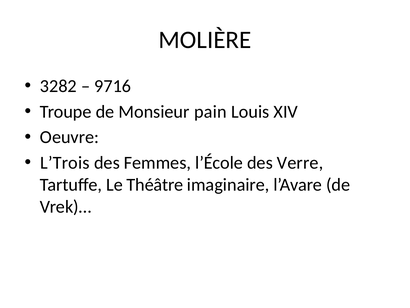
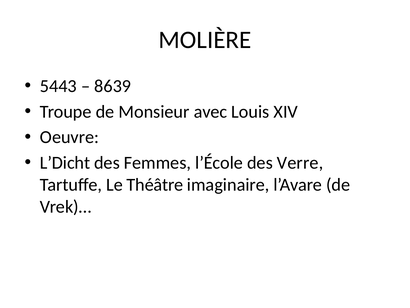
3282: 3282 -> 5443
9716: 9716 -> 8639
pain: pain -> avec
L’Trois: L’Trois -> L’Dicht
